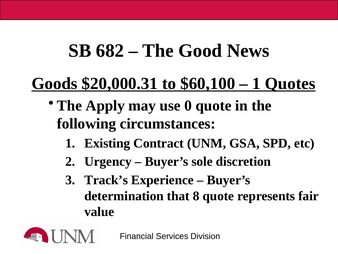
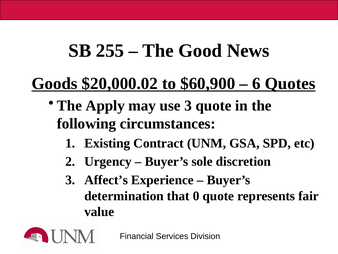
682: 682 -> 255
$20,000.31: $20,000.31 -> $20,000.02
$60,100: $60,100 -> $60,900
1 at (256, 83): 1 -> 6
use 0: 0 -> 3
Track’s: Track’s -> Affect’s
8: 8 -> 0
